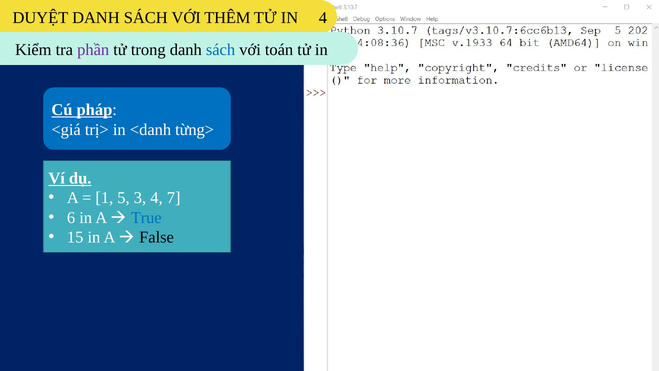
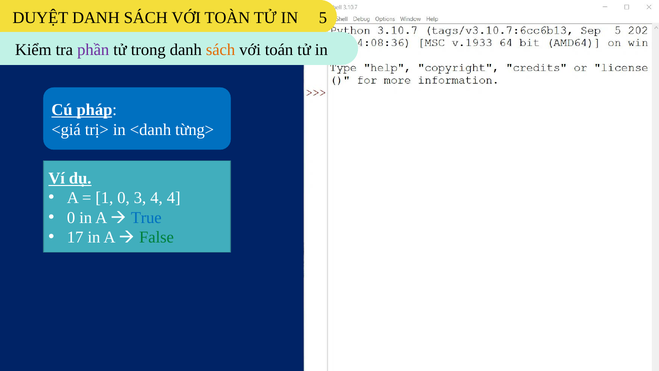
THÊM: THÊM -> TOÀN
IN 4: 4 -> 5
sách at (221, 50) colour: blue -> orange
1 5: 5 -> 0
4 7: 7 -> 4
6 at (71, 217): 6 -> 0
15: 15 -> 17
False colour: black -> green
